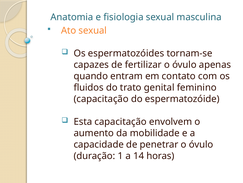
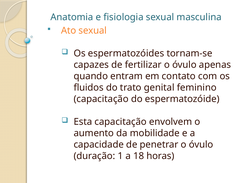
14: 14 -> 18
